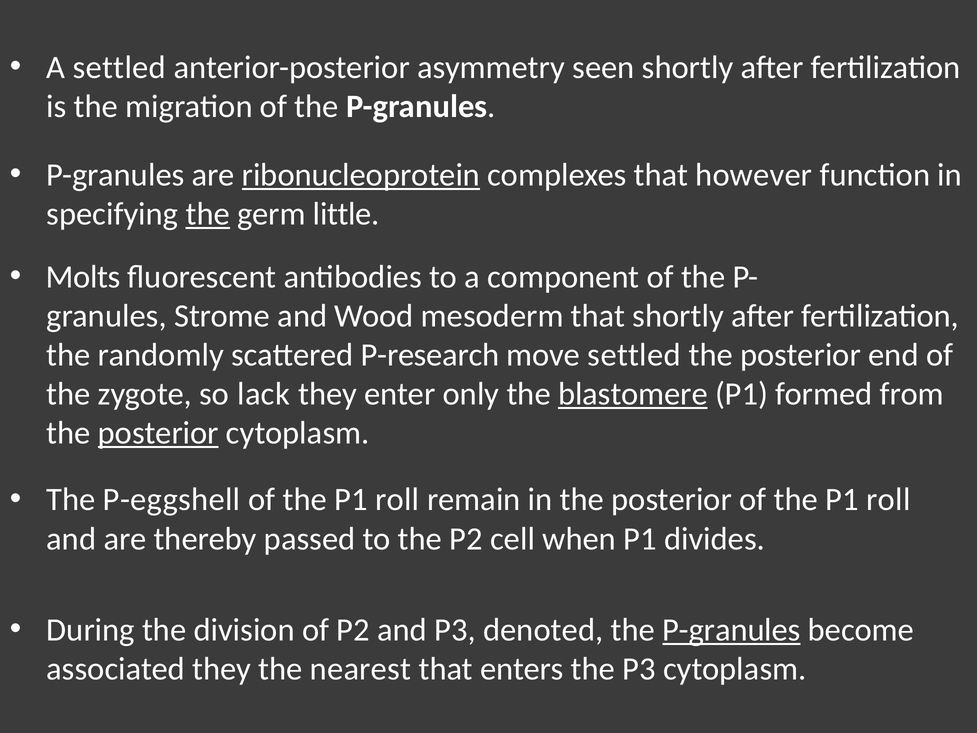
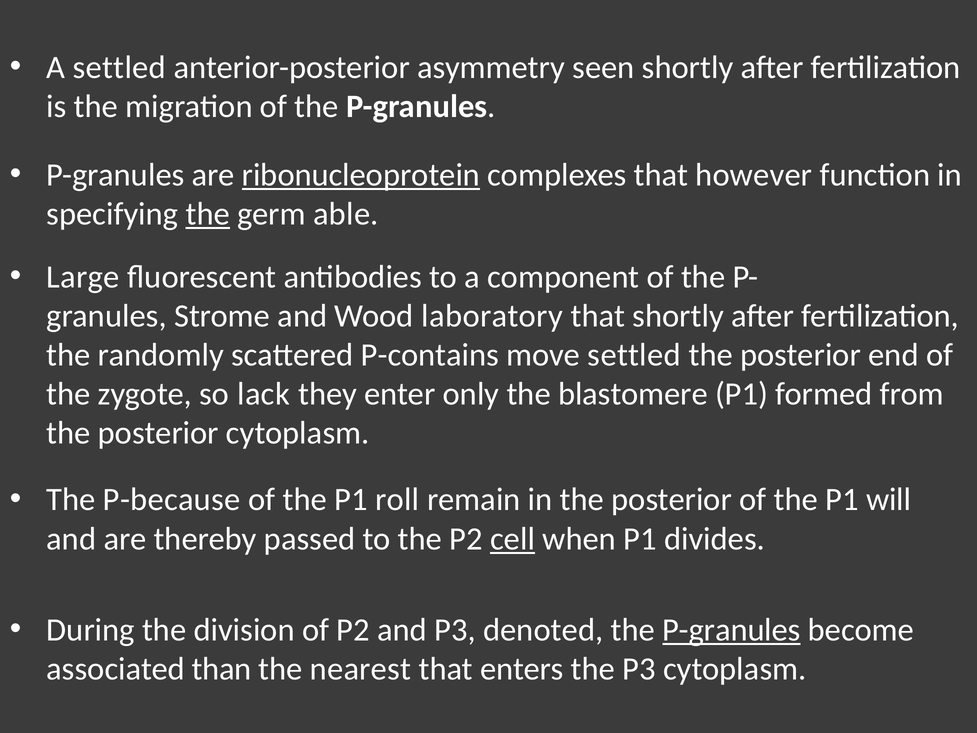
little: little -> able
Molts: Molts -> Large
mesoderm: mesoderm -> laboratory
P-research: P-research -> P-contains
blastomere underline: present -> none
posterior at (158, 433) underline: present -> none
P-eggshell: P-eggshell -> P-because
roll at (888, 500): roll -> will
cell underline: none -> present
associated they: they -> than
